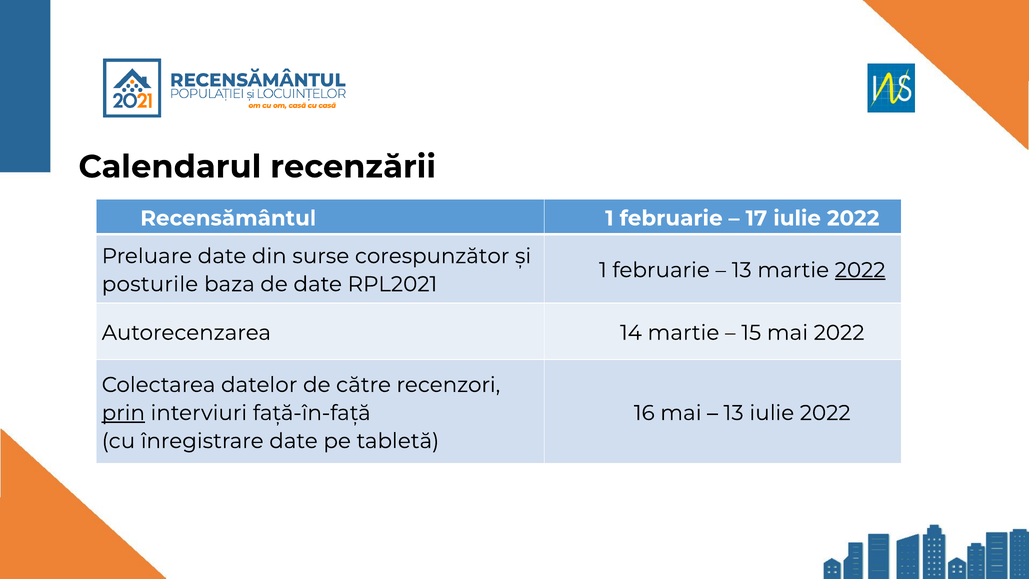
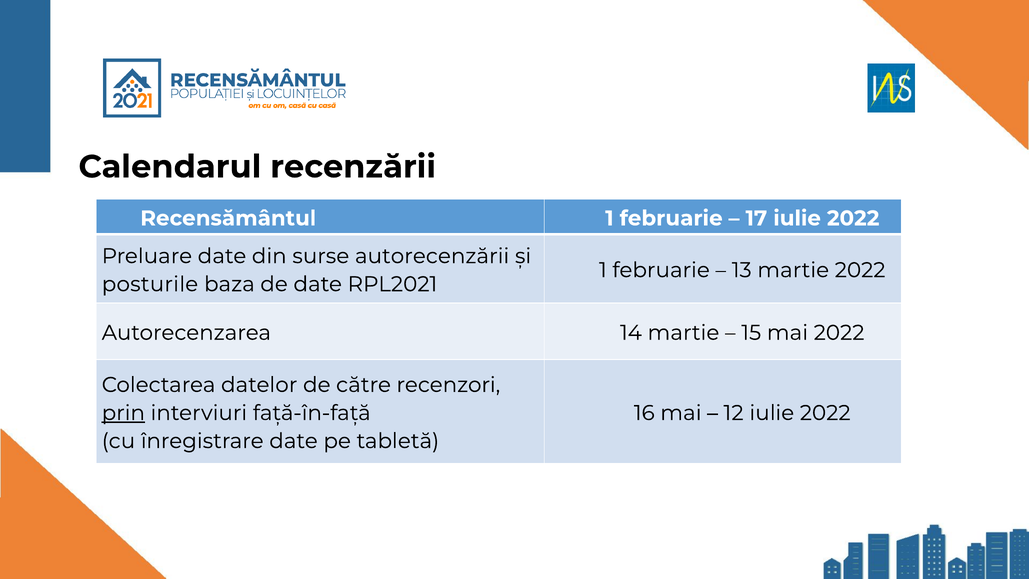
corespunzător: corespunzător -> autorecenzării
2022 at (860, 270) underline: present -> none
13 at (734, 413): 13 -> 12
